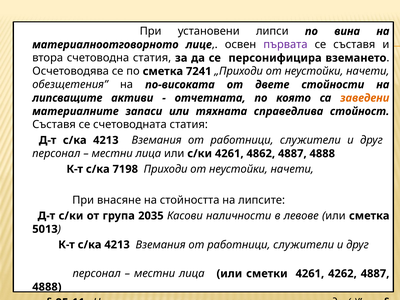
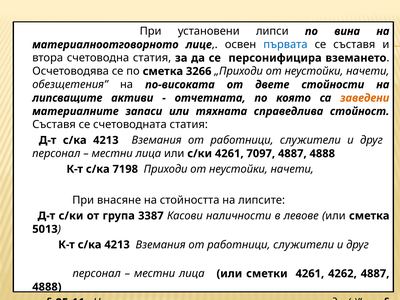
първата colour: purple -> blue
7241: 7241 -> 3266
4862: 4862 -> 7097
2035: 2035 -> 3387
